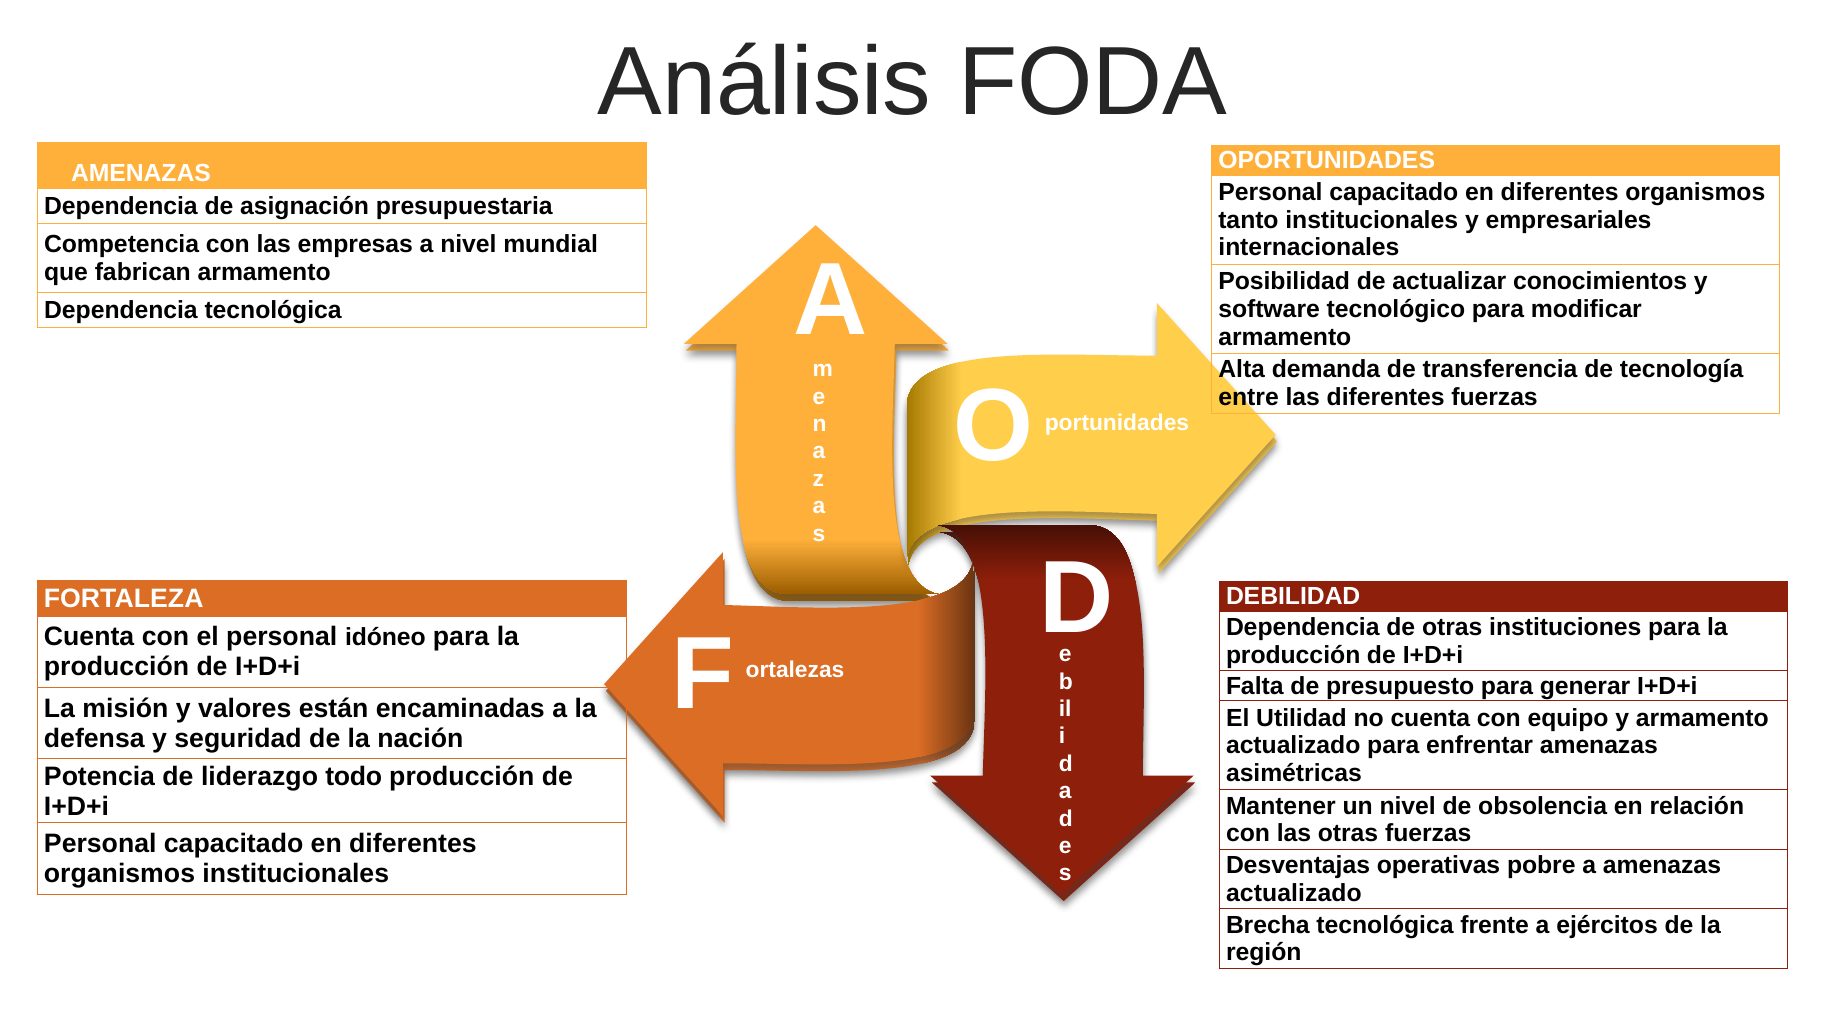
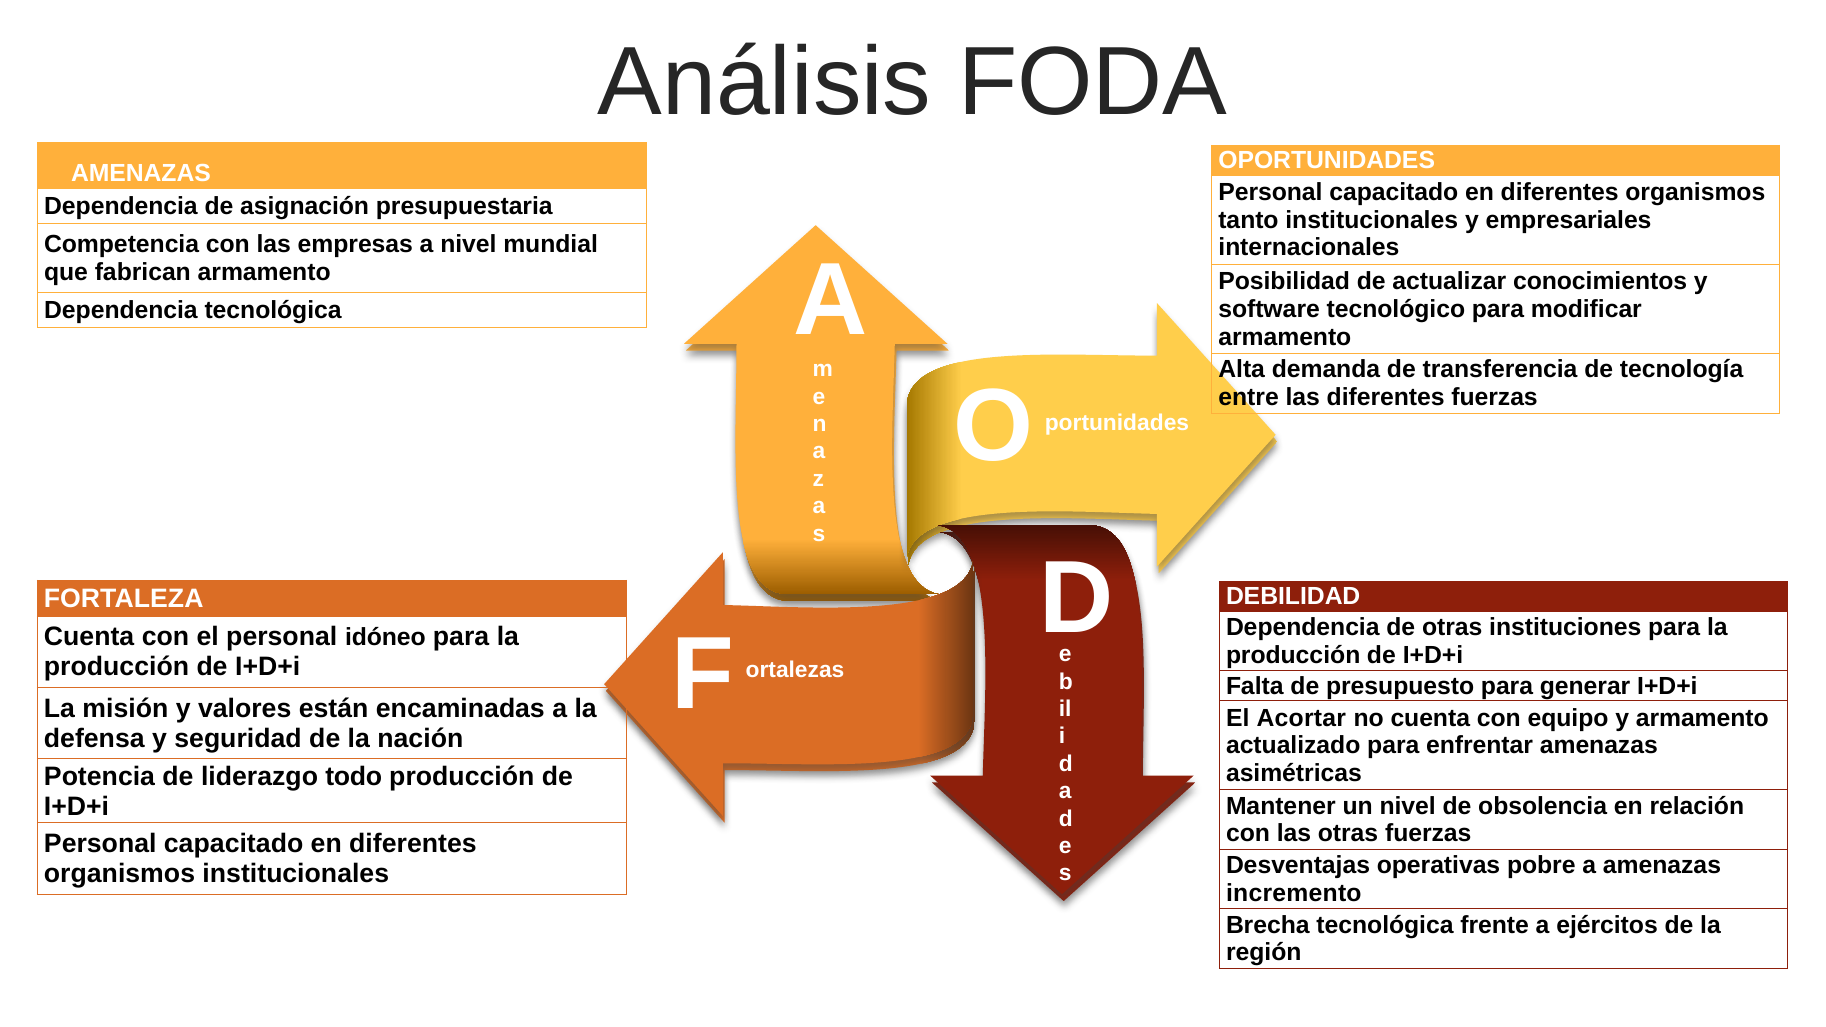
Utilidad: Utilidad -> Acortar
actualizado at (1294, 893): actualizado -> incremento
